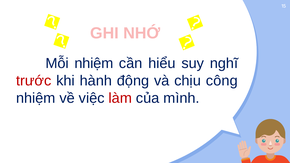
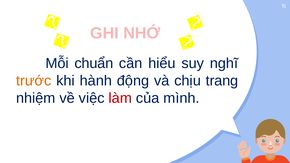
Mỗi nhiệm: nhiệm -> chuẩn
trước colour: red -> orange
công: công -> trang
